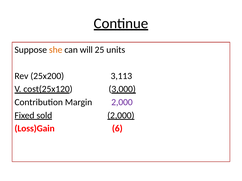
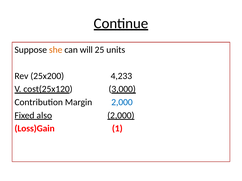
3,113: 3,113 -> 4,233
2,000 at (122, 102) colour: purple -> blue
sold: sold -> also
6: 6 -> 1
